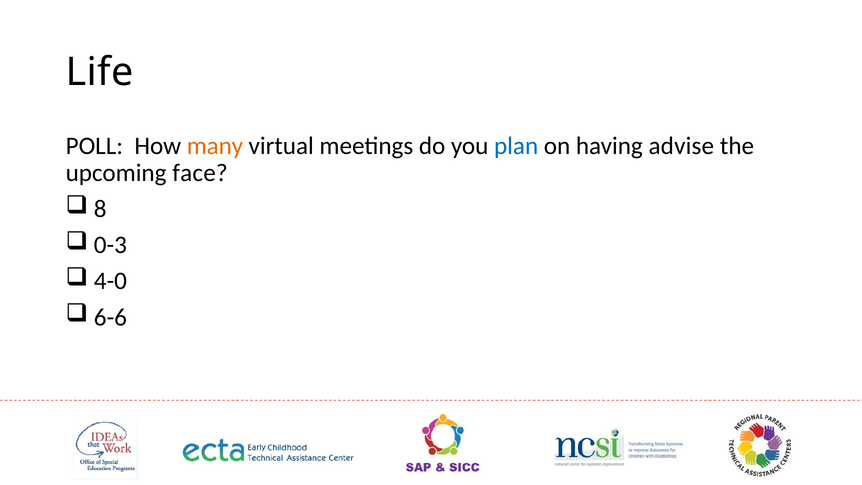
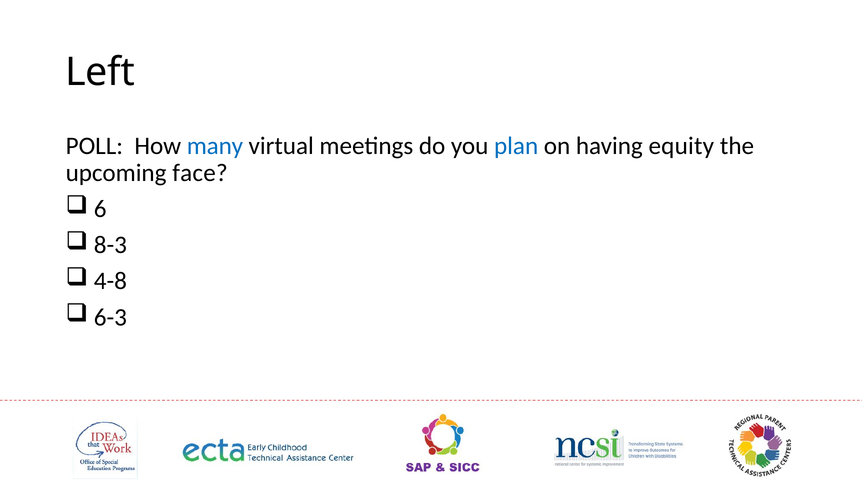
Life: Life -> Left
many colour: orange -> blue
advise: advise -> equity
8: 8 -> 6
0-3: 0-3 -> 8-3
4-0: 4-0 -> 4-8
6-6: 6-6 -> 6-3
